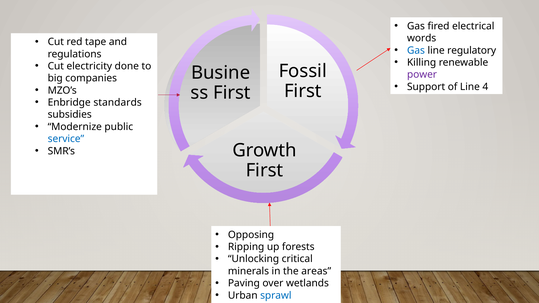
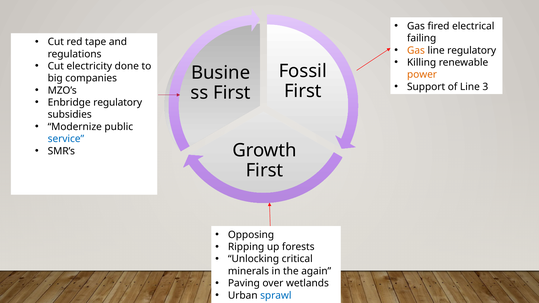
words: words -> failing
Gas at (416, 50) colour: blue -> orange
power colour: purple -> orange
4: 4 -> 3
Enbridge standards: standards -> regulatory
areas: areas -> again
